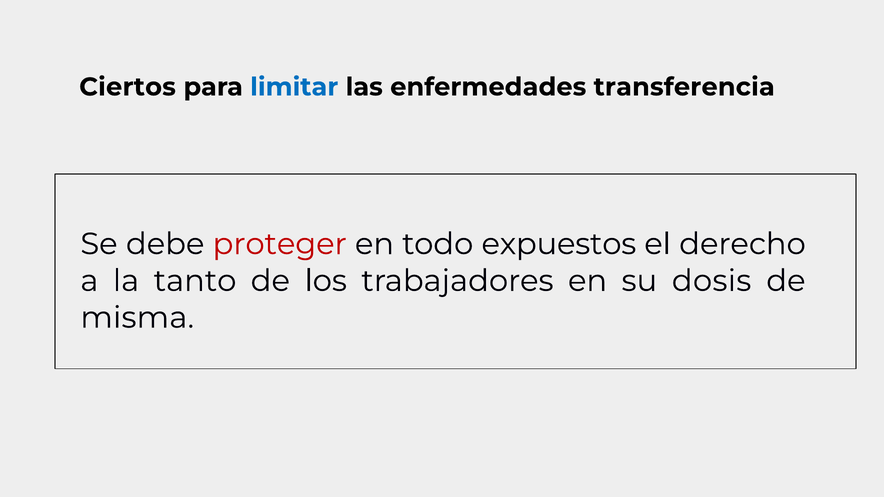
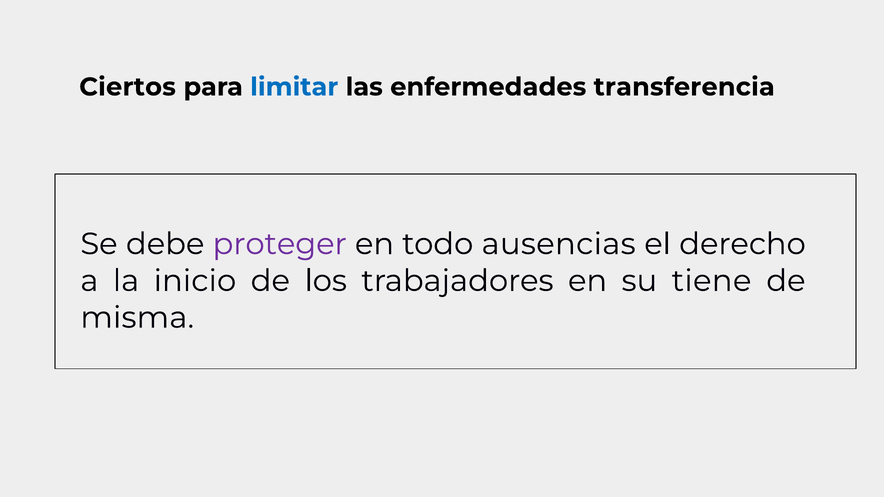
proteger colour: red -> purple
expuestos: expuestos -> ausencias
tanto: tanto -> inicio
dosis: dosis -> tiene
